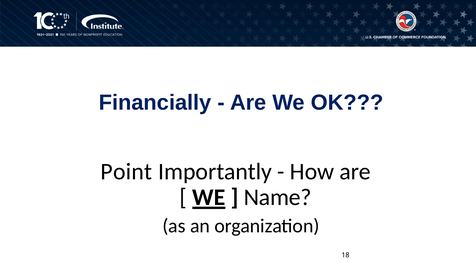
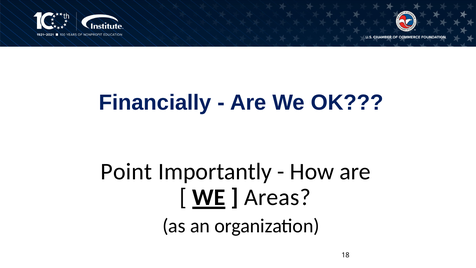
Name: Name -> Areas
